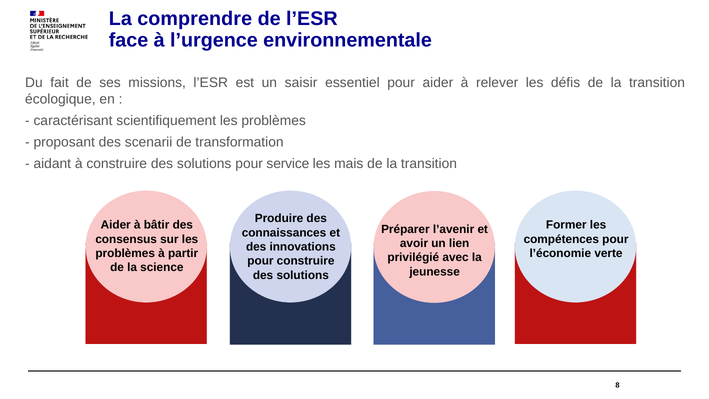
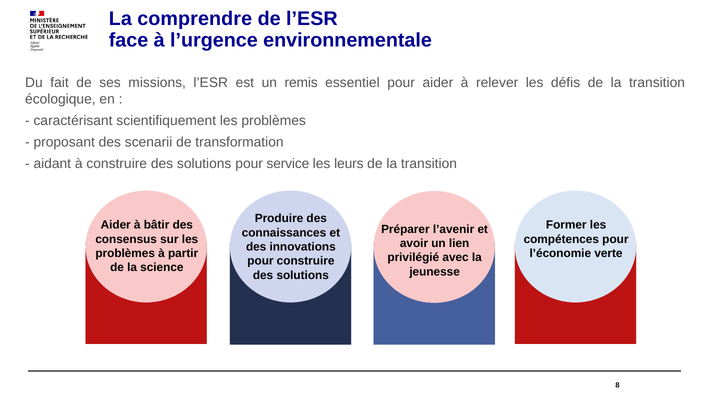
saisir: saisir -> remis
mais: mais -> leurs
